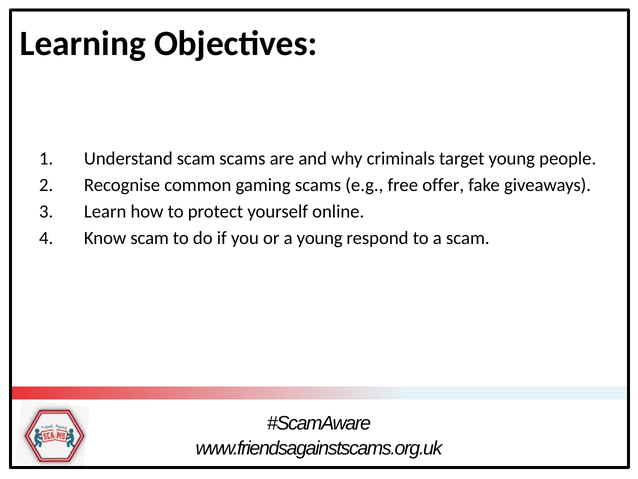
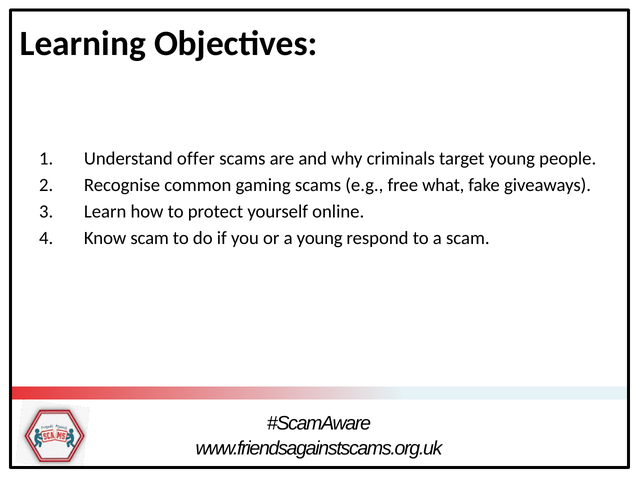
Understand scam: scam -> offer
offer: offer -> what
